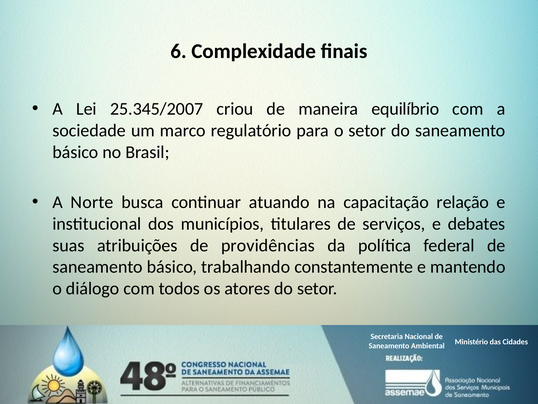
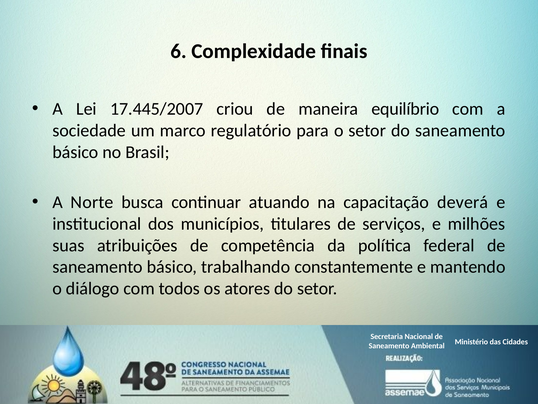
25.345/2007: 25.345/2007 -> 17.445/2007
relação: relação -> deverá
debates: debates -> milhões
providências: providências -> competência
